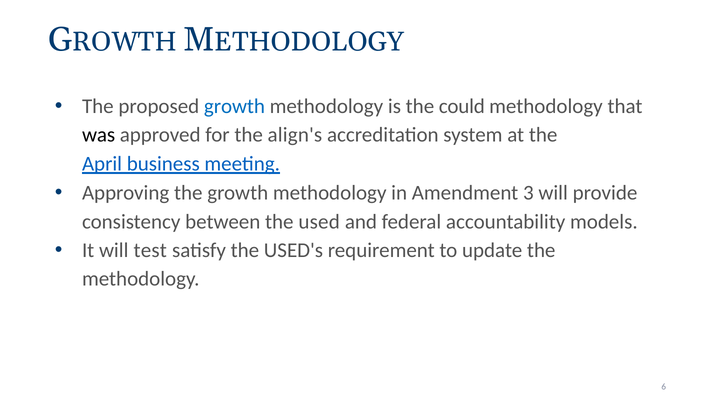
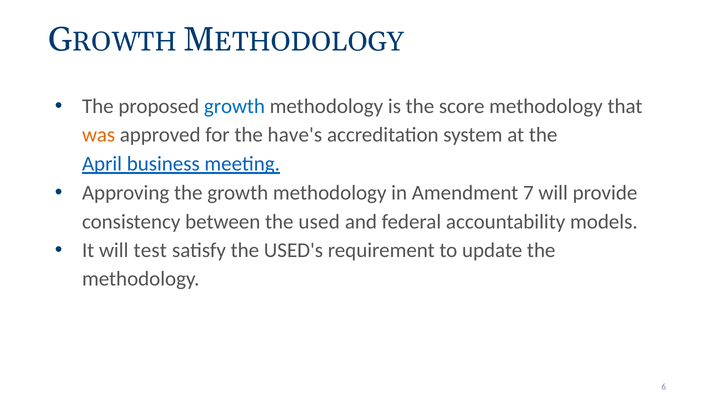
could: could -> score
was colour: black -> orange
align's: align's -> have's
3: 3 -> 7
